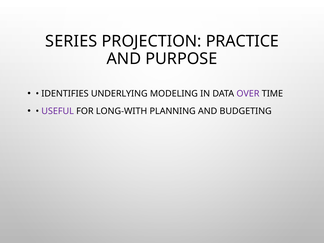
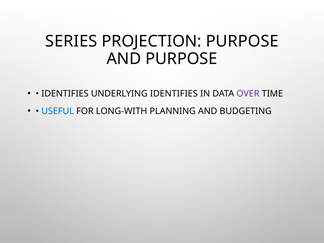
PROJECTION PRACTICE: PRACTICE -> PURPOSE
UNDERLYING MODELING: MODELING -> IDENTIFIES
USEFUL colour: purple -> blue
